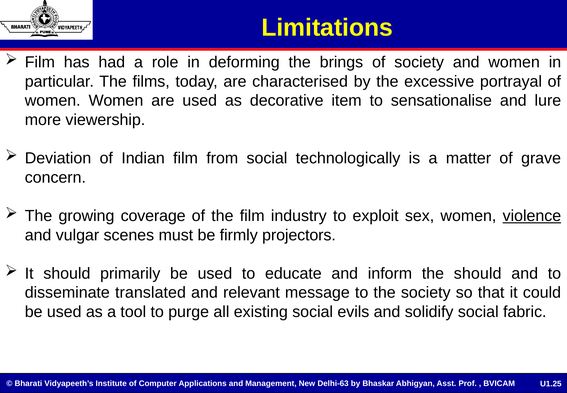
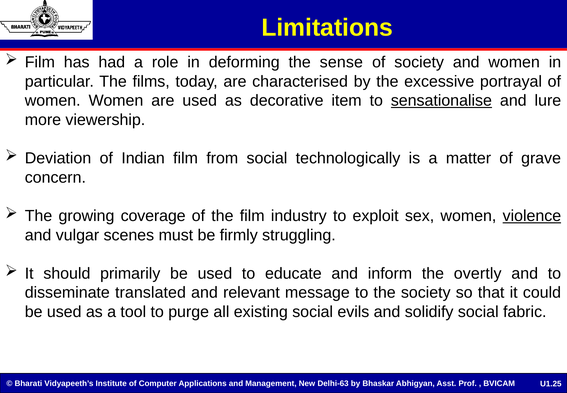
brings: brings -> sense
sensationalise underline: none -> present
projectors: projectors -> struggling
the should: should -> overtly
